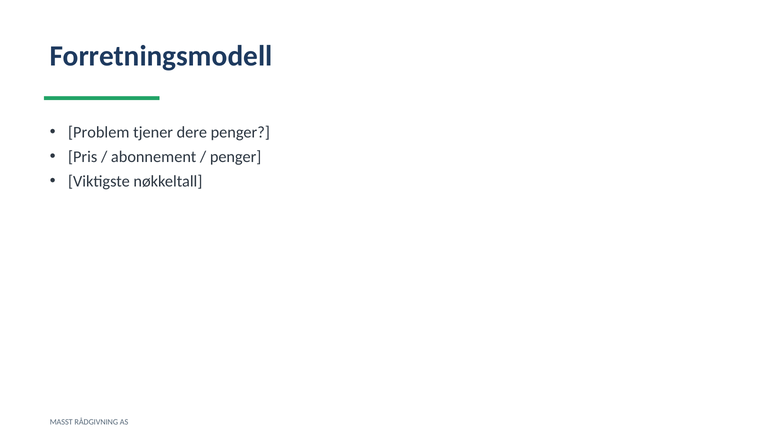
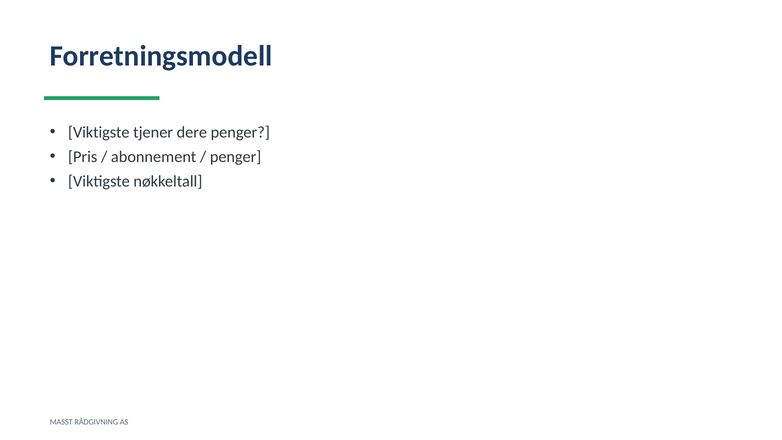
Problem at (99, 132): Problem -> Viktigste
